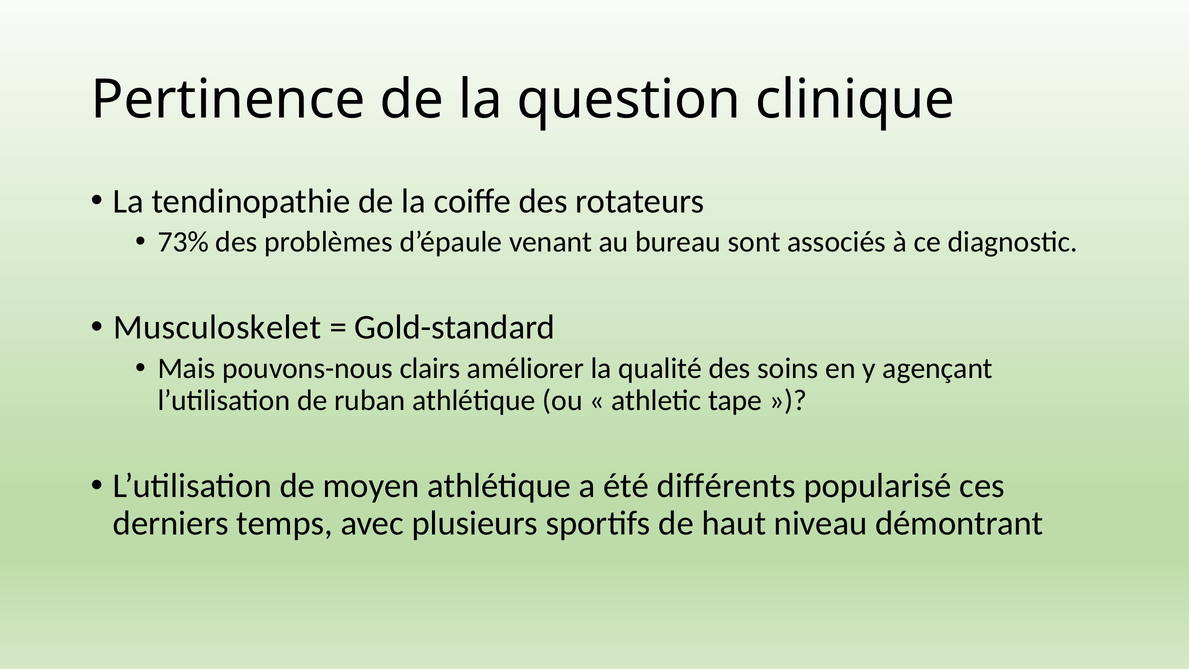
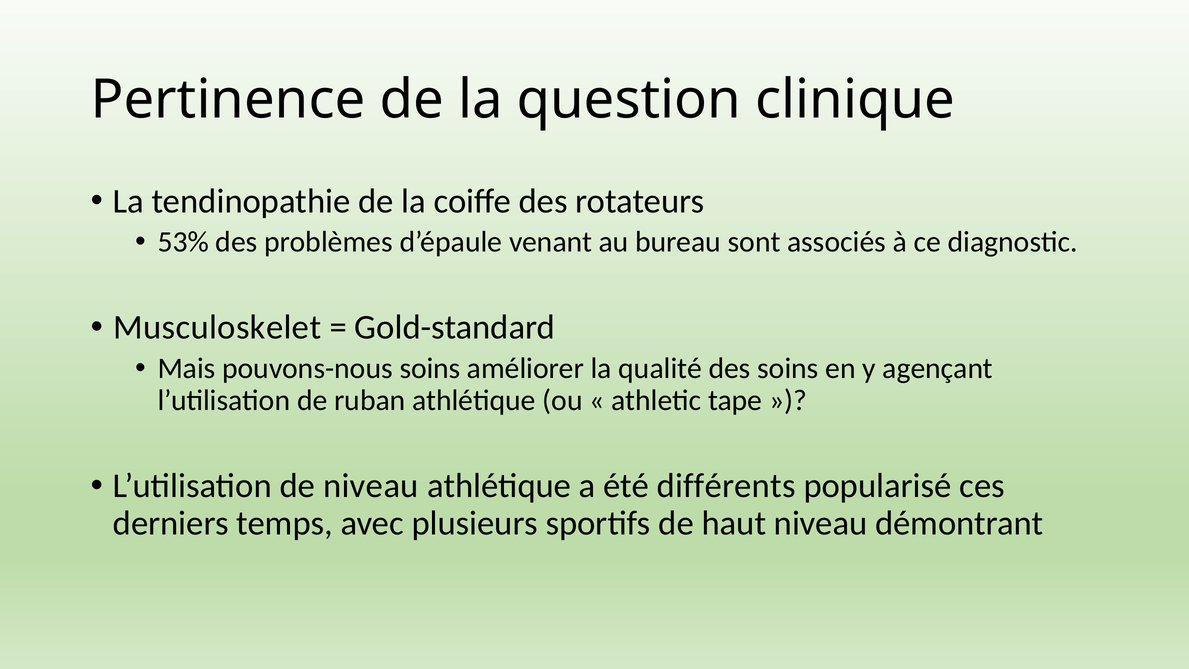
73%: 73% -> 53%
pouvons-nous clairs: clairs -> soins
de moyen: moyen -> niveau
